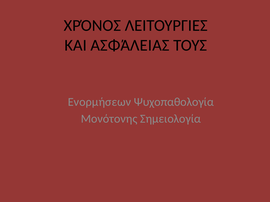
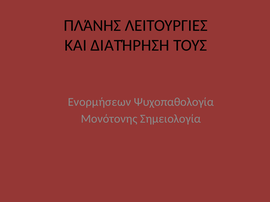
ΧΡΌΝΟΣ: ΧΡΌΝΟΣ -> ΠΛΆΝΗΣ
ΑΣΦΆΛΕΙΑΣ: ΑΣΦΆΛΕΙΑΣ -> ΔΙΑΤΉΡΗΣΗ
